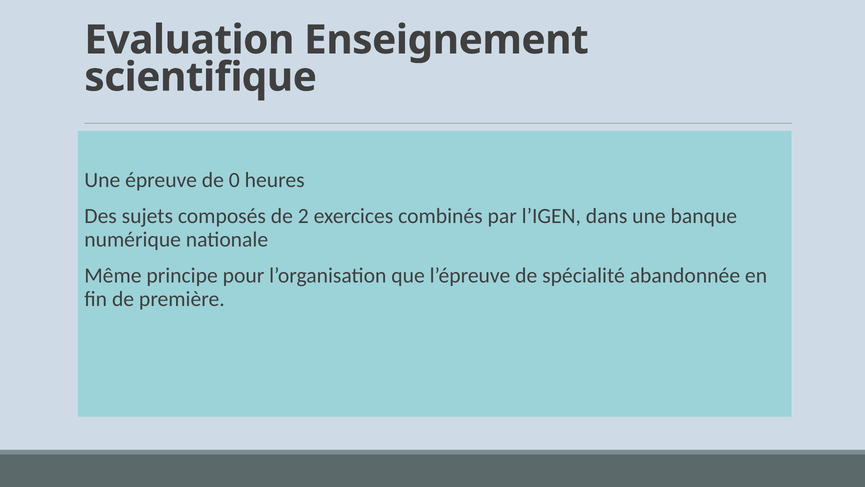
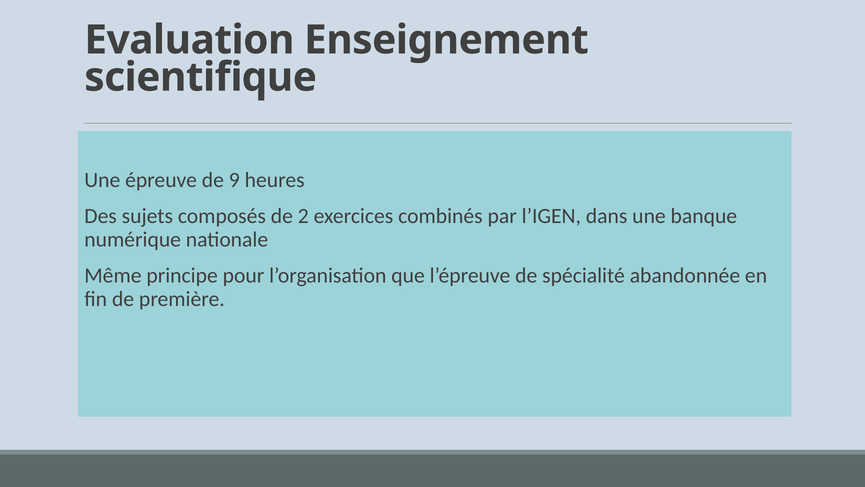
0: 0 -> 9
